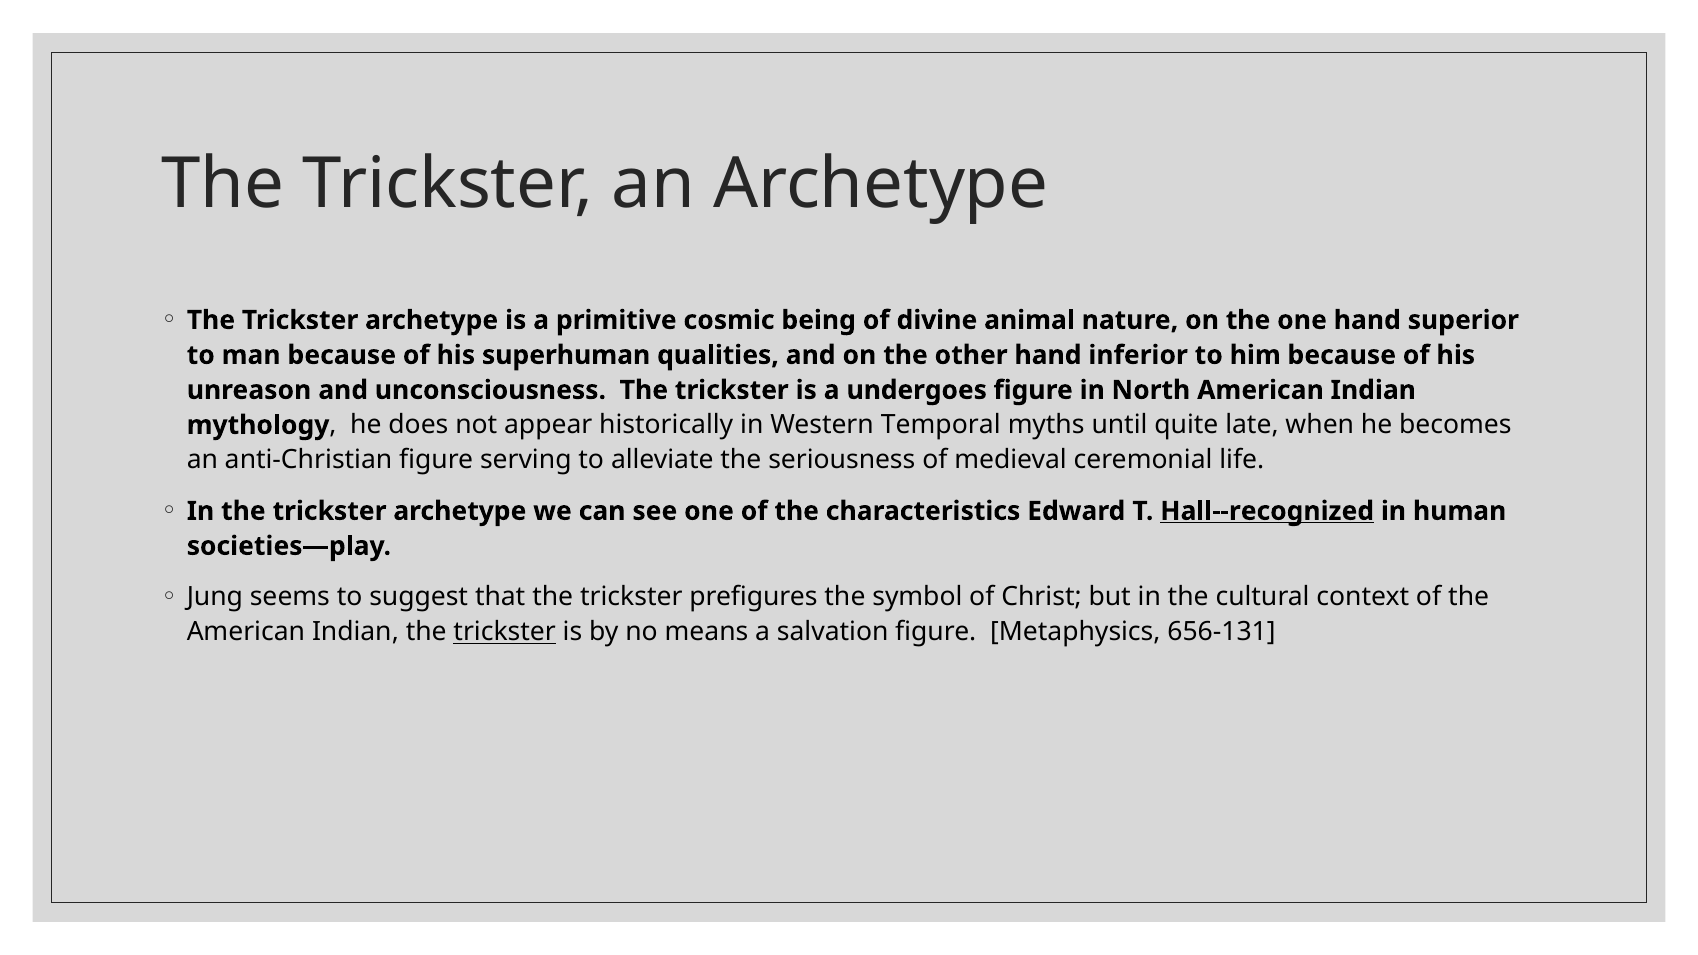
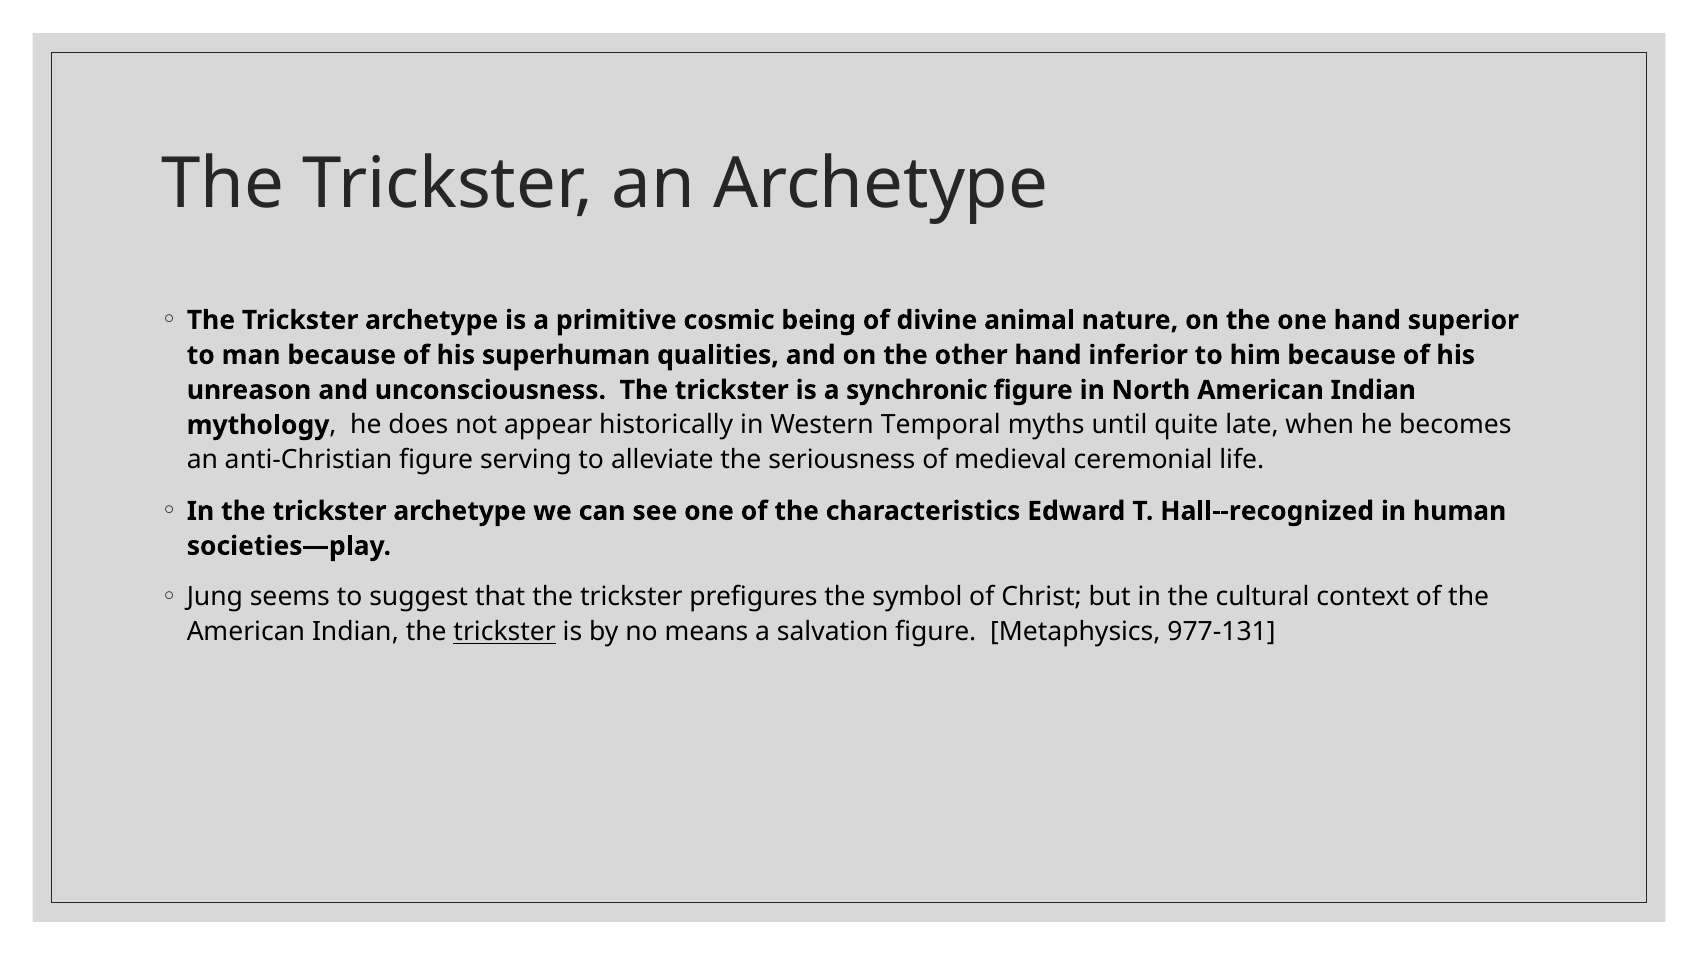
undergoes: undergoes -> synchronic
Hall--recognized underline: present -> none
656-131: 656-131 -> 977-131
